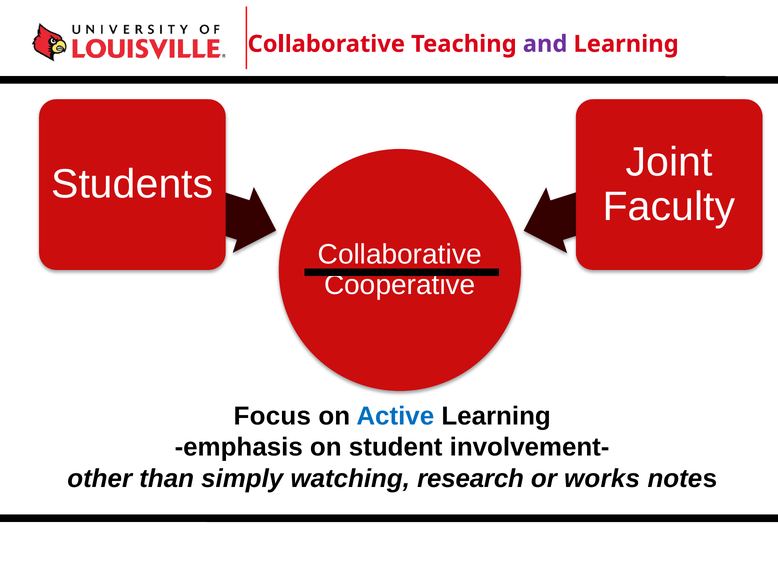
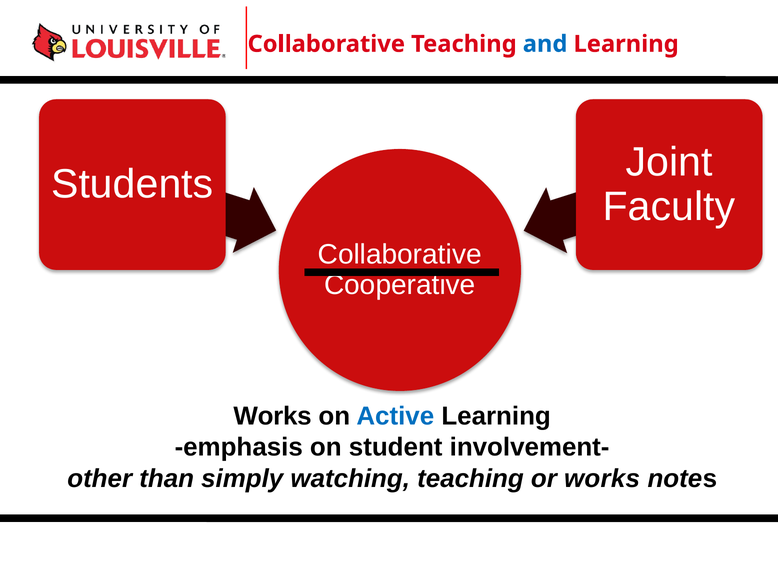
and colour: purple -> blue
Focus at (272, 417): Focus -> Works
watching research: research -> teaching
